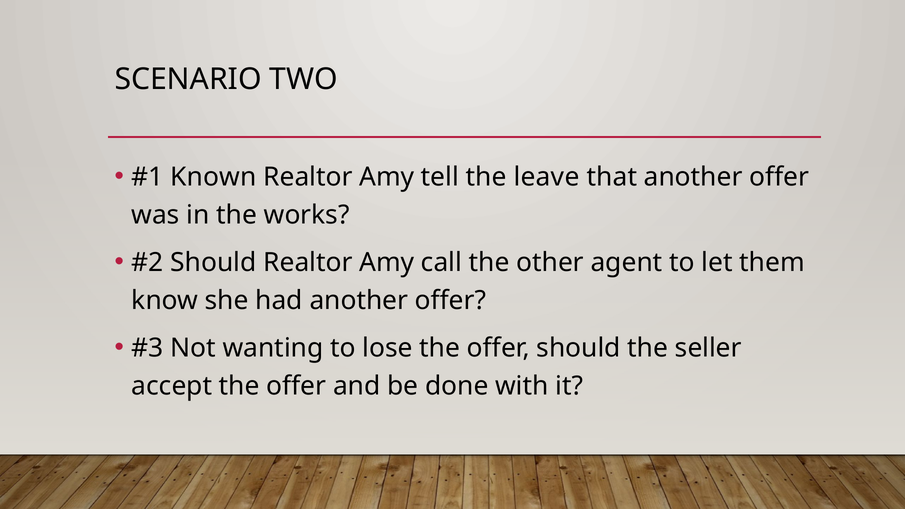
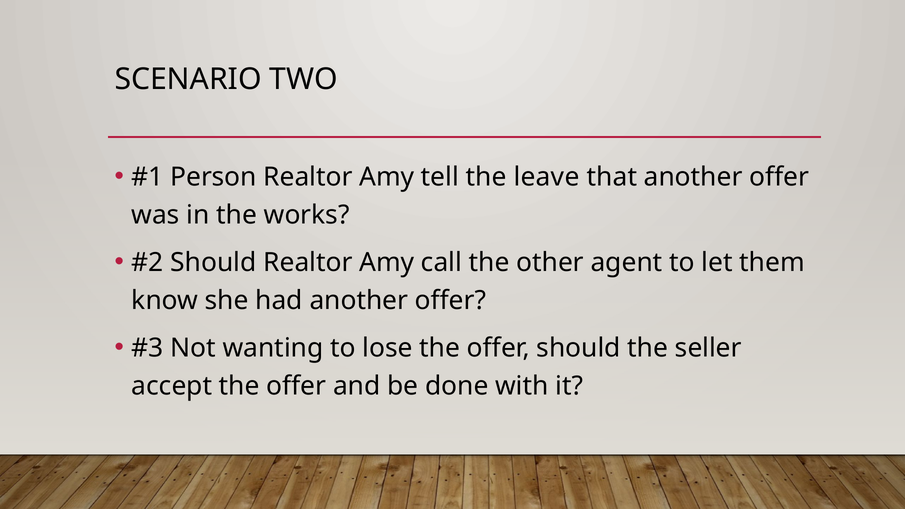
Known: Known -> Person
